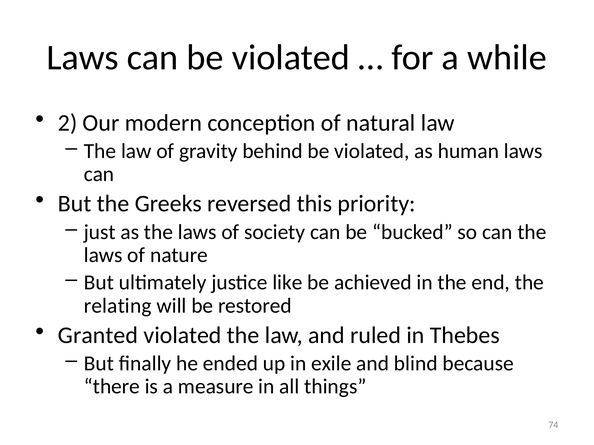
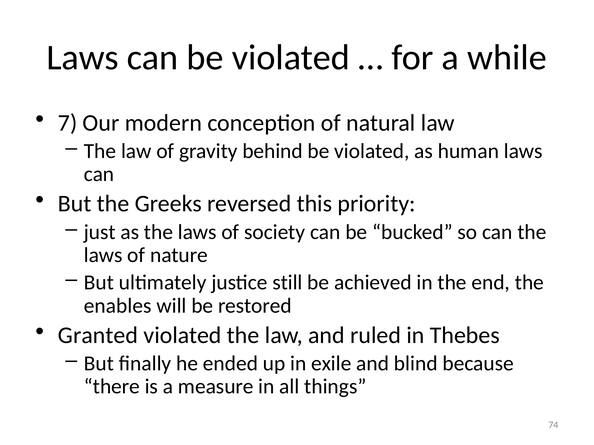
2: 2 -> 7
like: like -> still
relating: relating -> enables
